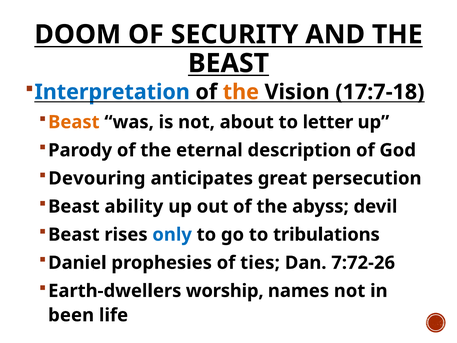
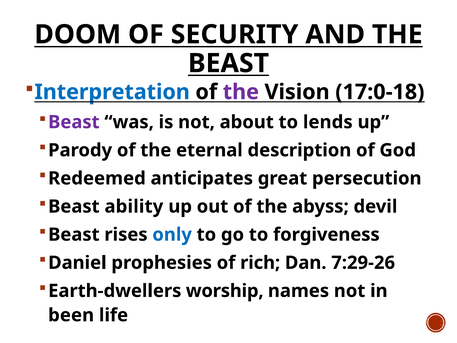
the at (241, 92) colour: orange -> purple
17:7-18: 17:7-18 -> 17:0-18
Beast at (74, 122) colour: orange -> purple
letter: letter -> lends
Devouring: Devouring -> Redeemed
tribulations: tribulations -> forgiveness
ties: ties -> rich
7:72-26: 7:72-26 -> 7:29-26
